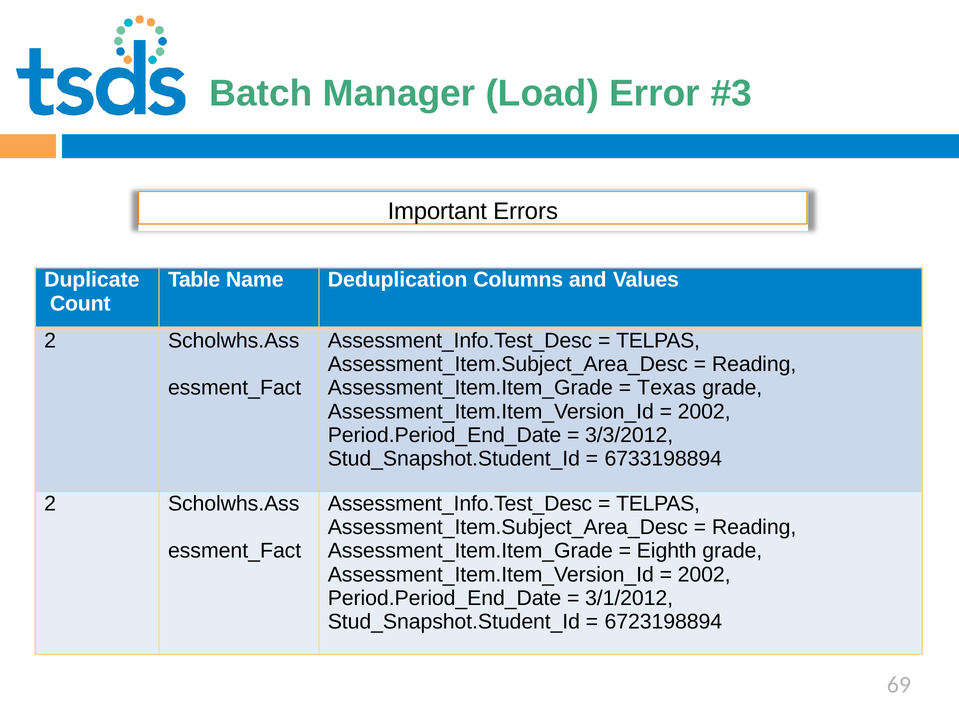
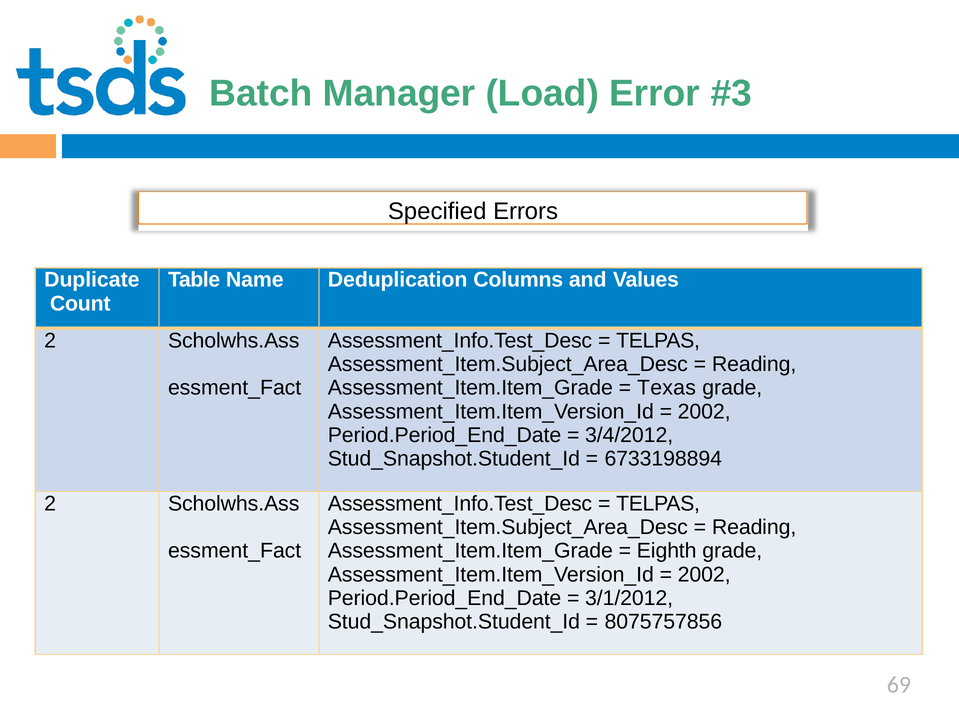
Important: Important -> Specified
3/3/2012: 3/3/2012 -> 3/4/2012
6723198894: 6723198894 -> 8075757856
